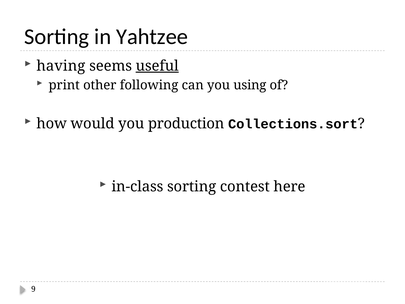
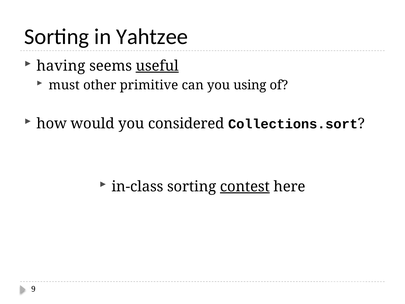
print: print -> must
following: following -> primitive
production: production -> considered
contest underline: none -> present
